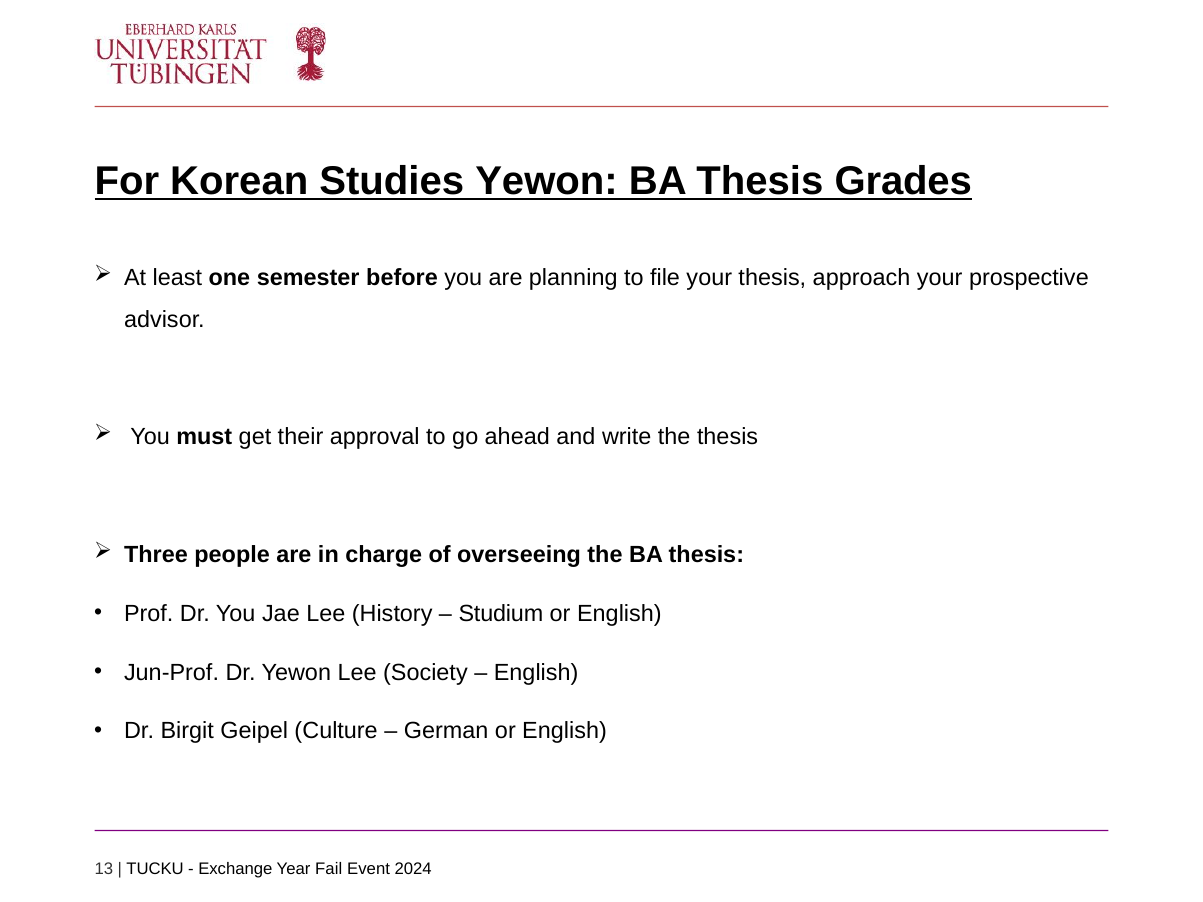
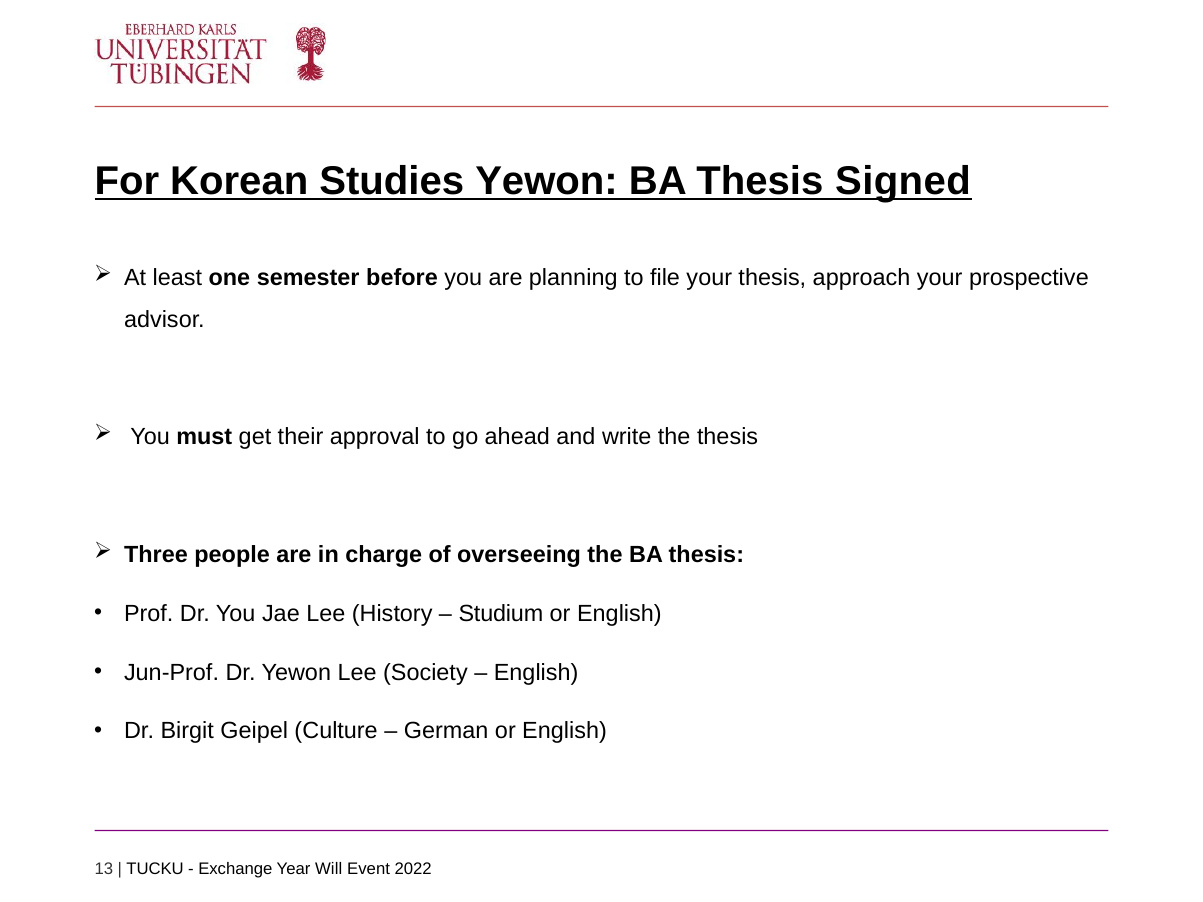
Grades: Grades -> Signed
Fail: Fail -> Will
2024: 2024 -> 2022
